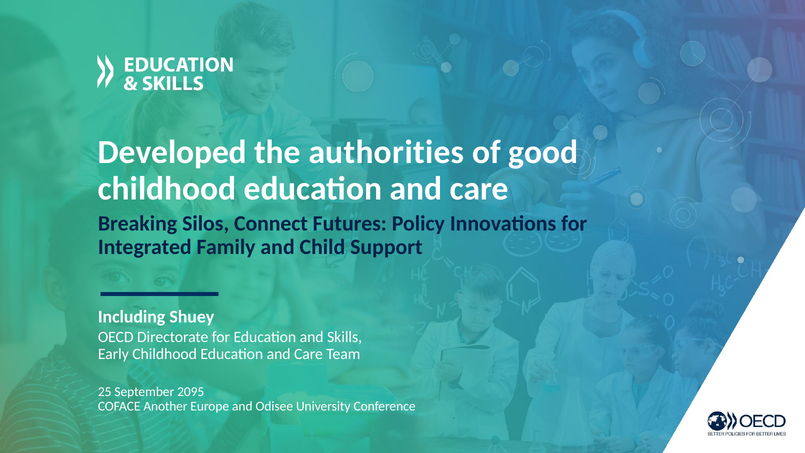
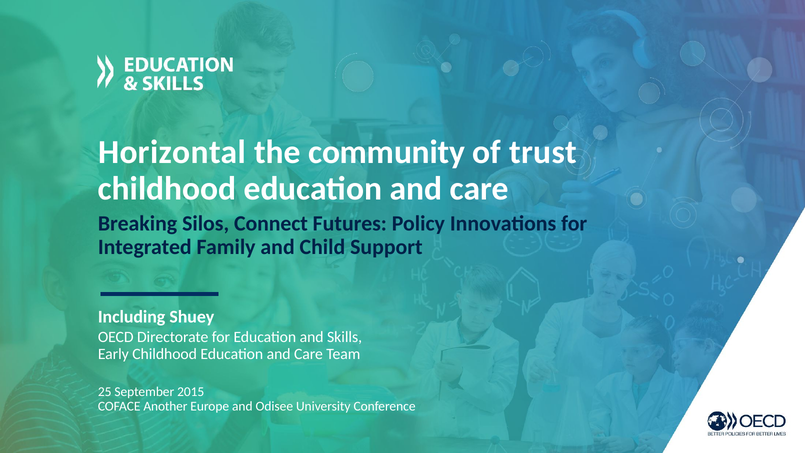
Developed: Developed -> Horizontal
authorities: authorities -> community
good: good -> trust
2095: 2095 -> 2015
